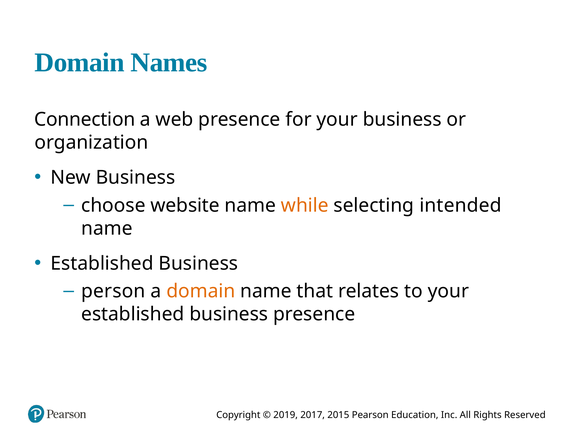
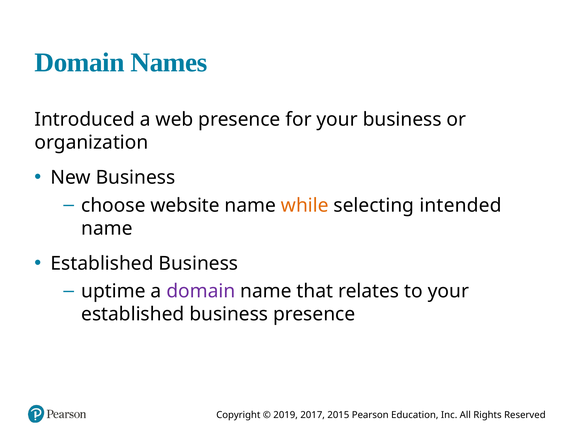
Connection: Connection -> Introduced
person: person -> uptime
domain at (201, 291) colour: orange -> purple
